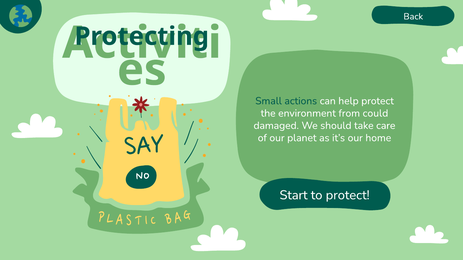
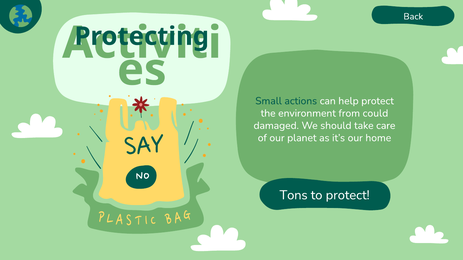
Start: Start -> Tons
